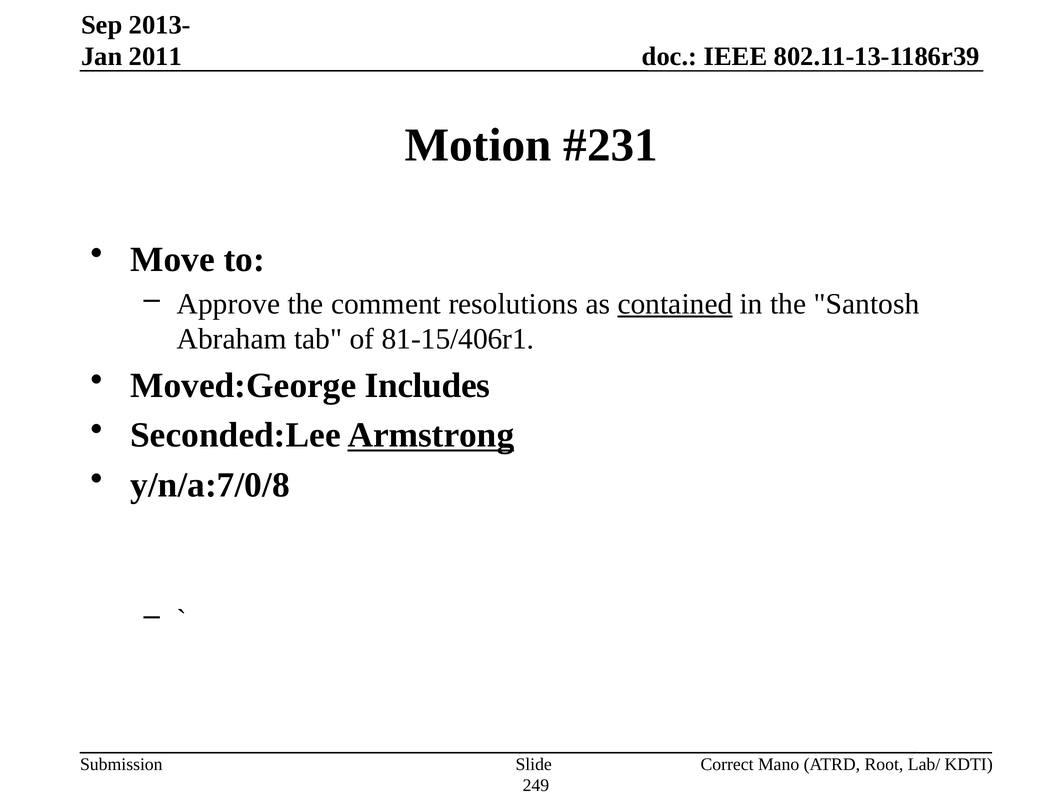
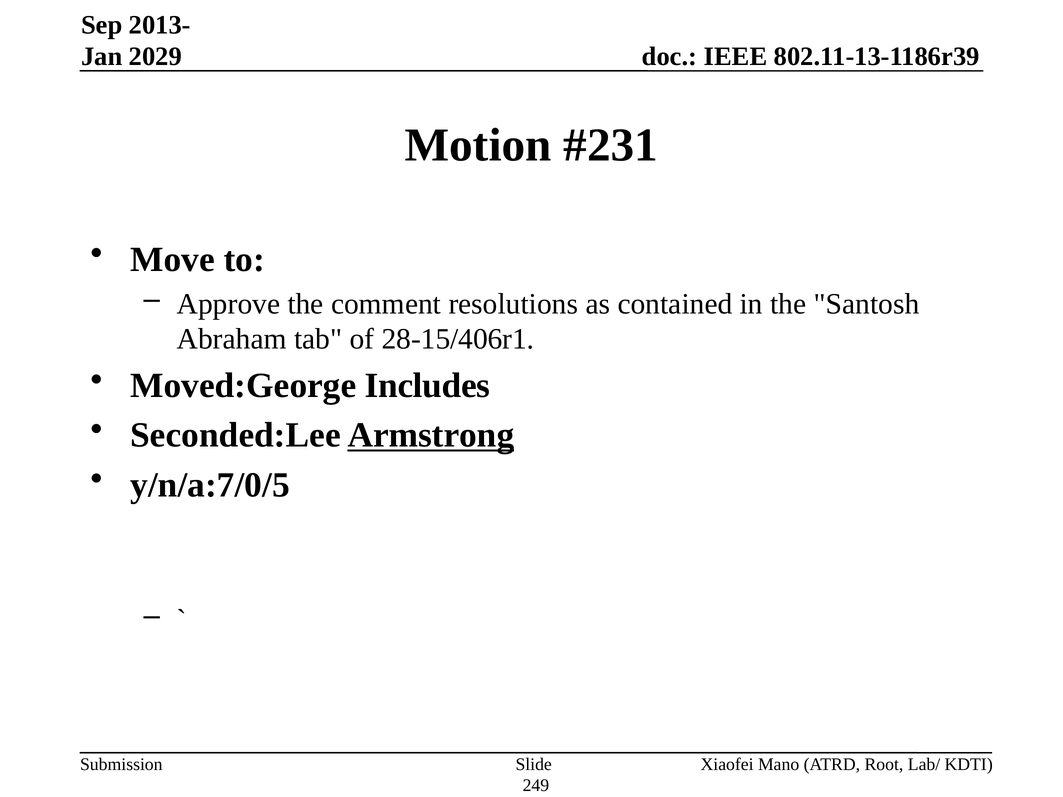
2011: 2011 -> 2029
contained underline: present -> none
81-15/406r1: 81-15/406r1 -> 28-15/406r1
y/n/a:7/0/8: y/n/a:7/0/8 -> y/n/a:7/0/5
Correct: Correct -> Xiaofei
